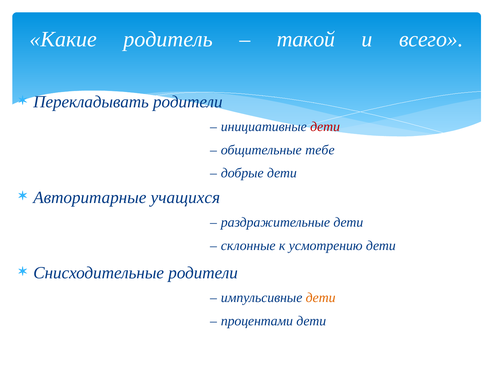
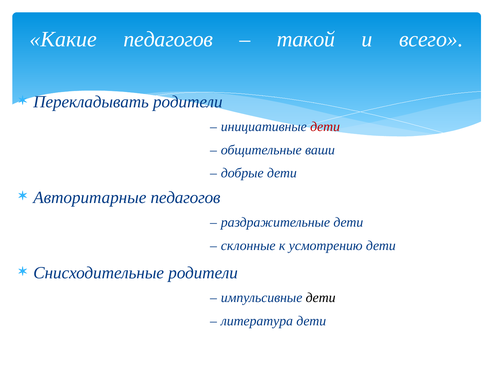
Какие родитель: родитель -> педагогов
тебе: тебе -> ваши
Авторитарные учащихся: учащихся -> педагогов
дети at (321, 298) colour: orange -> black
процентами: процентами -> литература
